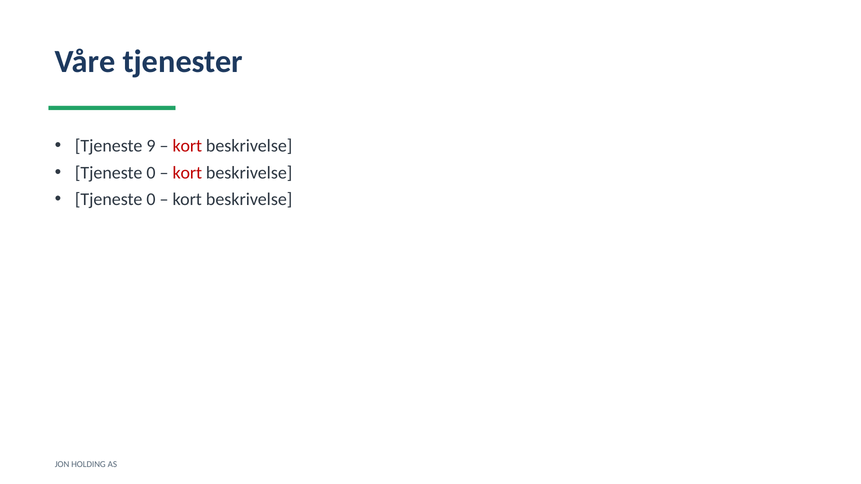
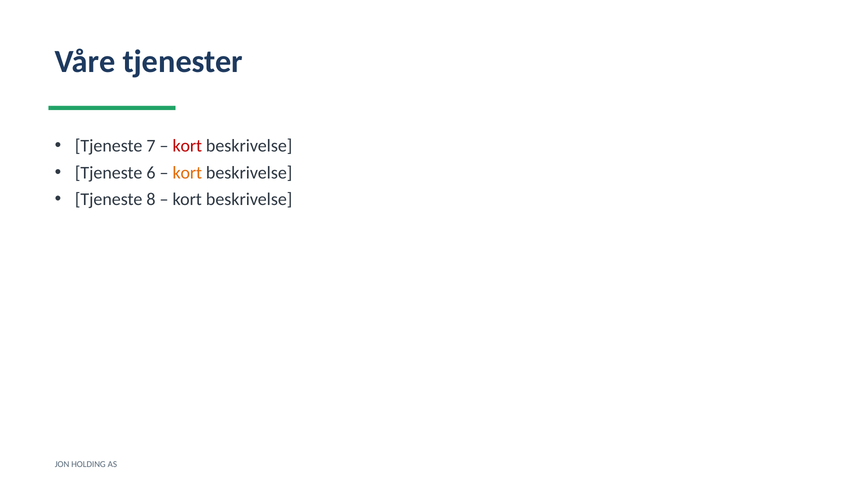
9: 9 -> 7
0 at (151, 173): 0 -> 6
kort at (187, 173) colour: red -> orange
0 at (151, 200): 0 -> 8
